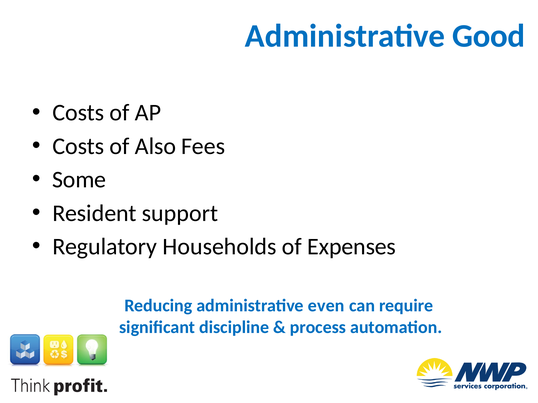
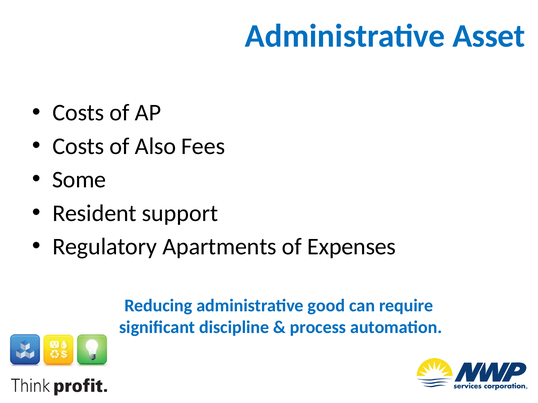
Good: Good -> Asset
Households: Households -> Apartments
even: even -> good
